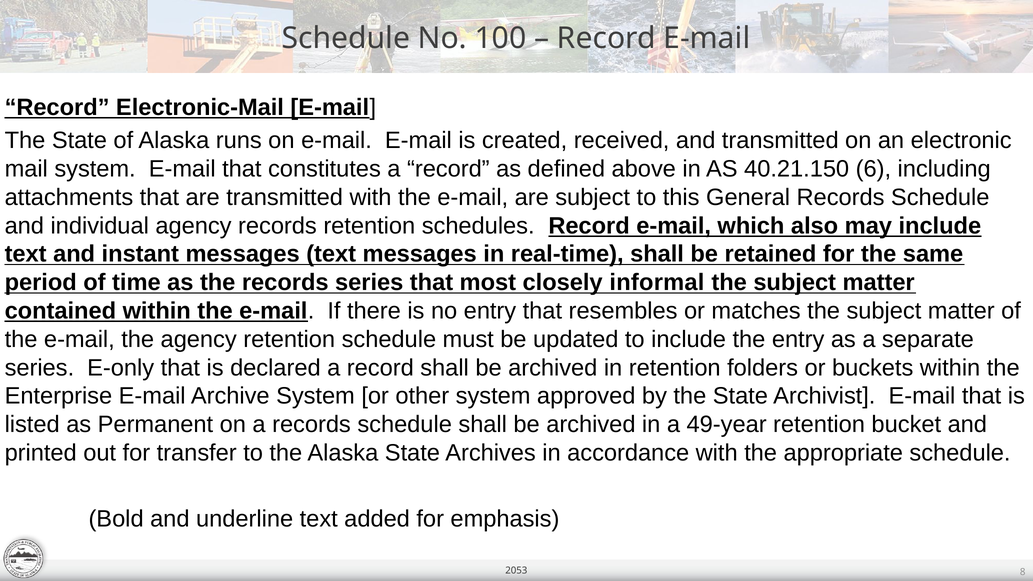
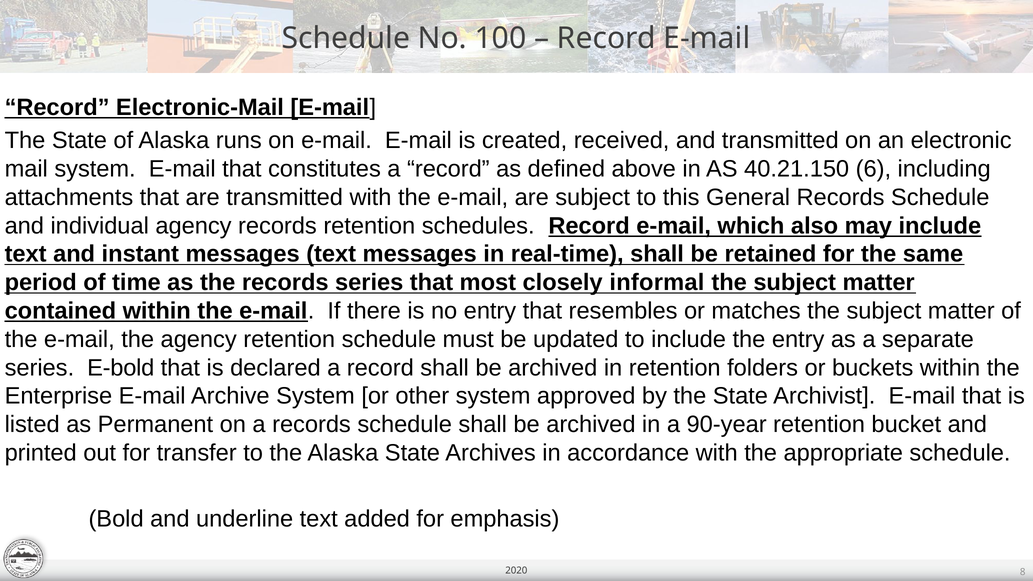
E-only: E-only -> E-bold
49-year: 49-year -> 90-year
2053: 2053 -> 2020
